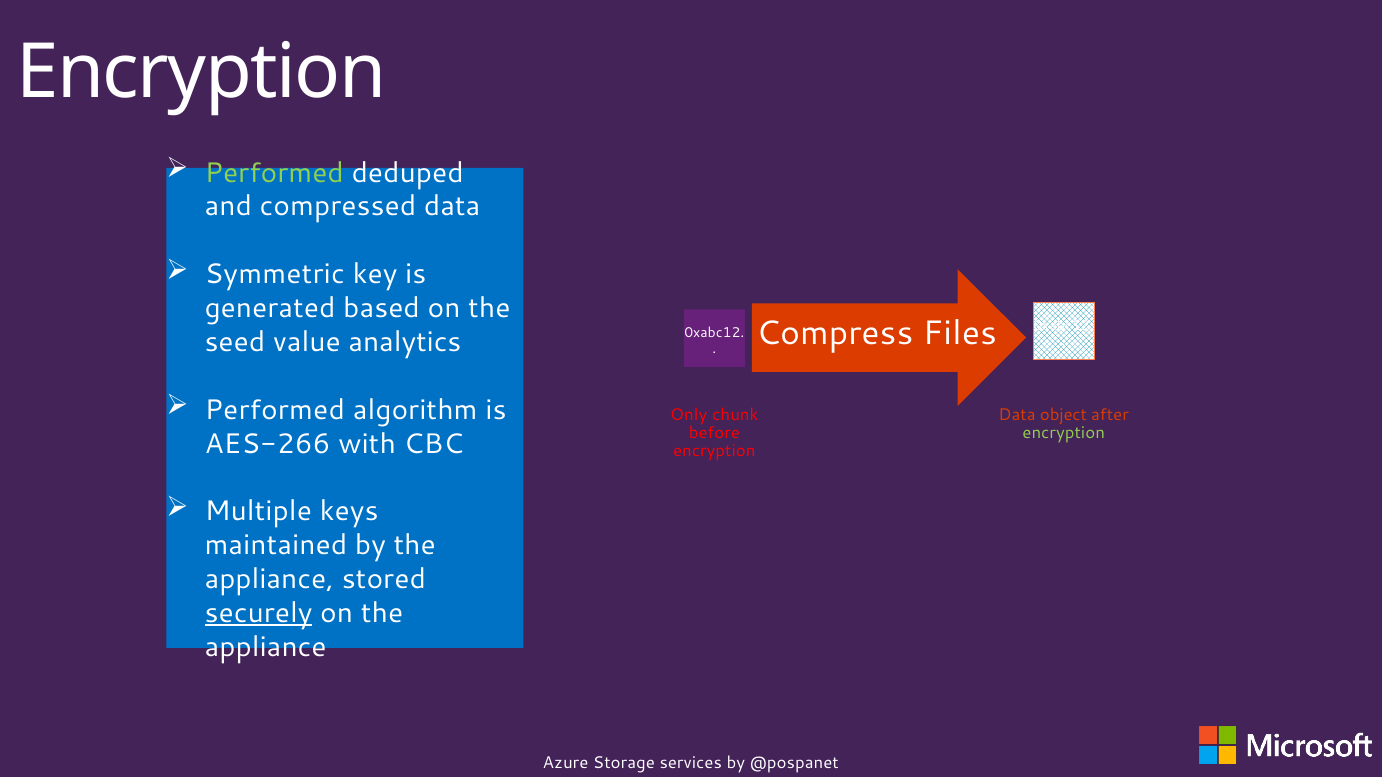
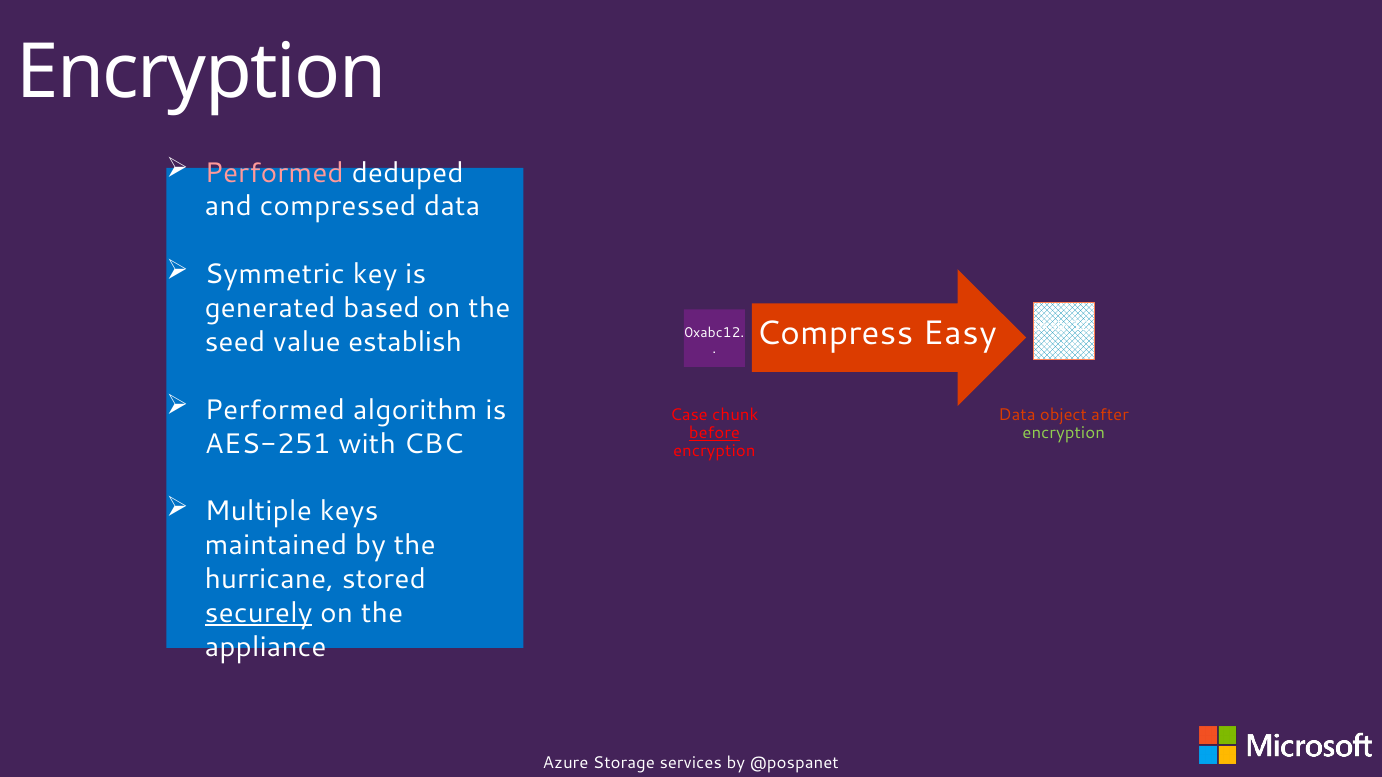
Performed at (274, 173) colour: light green -> pink
Files: Files -> Easy
analytics: analytics -> establish
Only: Only -> Case
before underline: none -> present
AES-266: AES-266 -> AES-251
appliance at (269, 579): appliance -> hurricane
